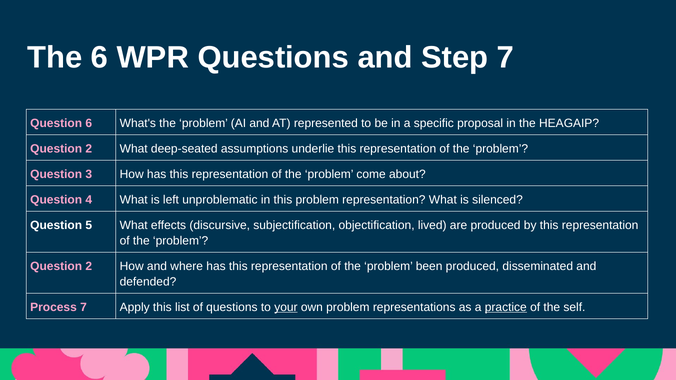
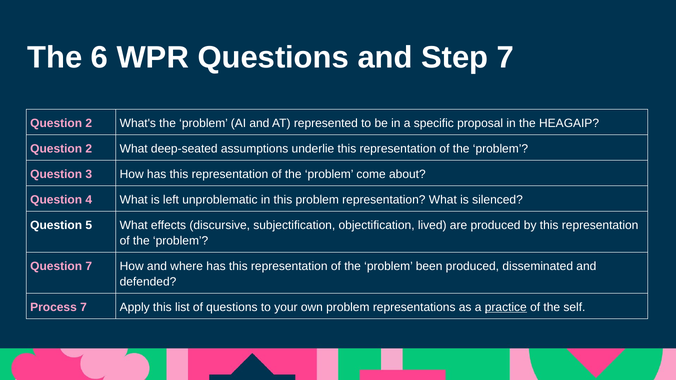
6 at (89, 123): 6 -> 2
2 at (89, 266): 2 -> 7
your underline: present -> none
